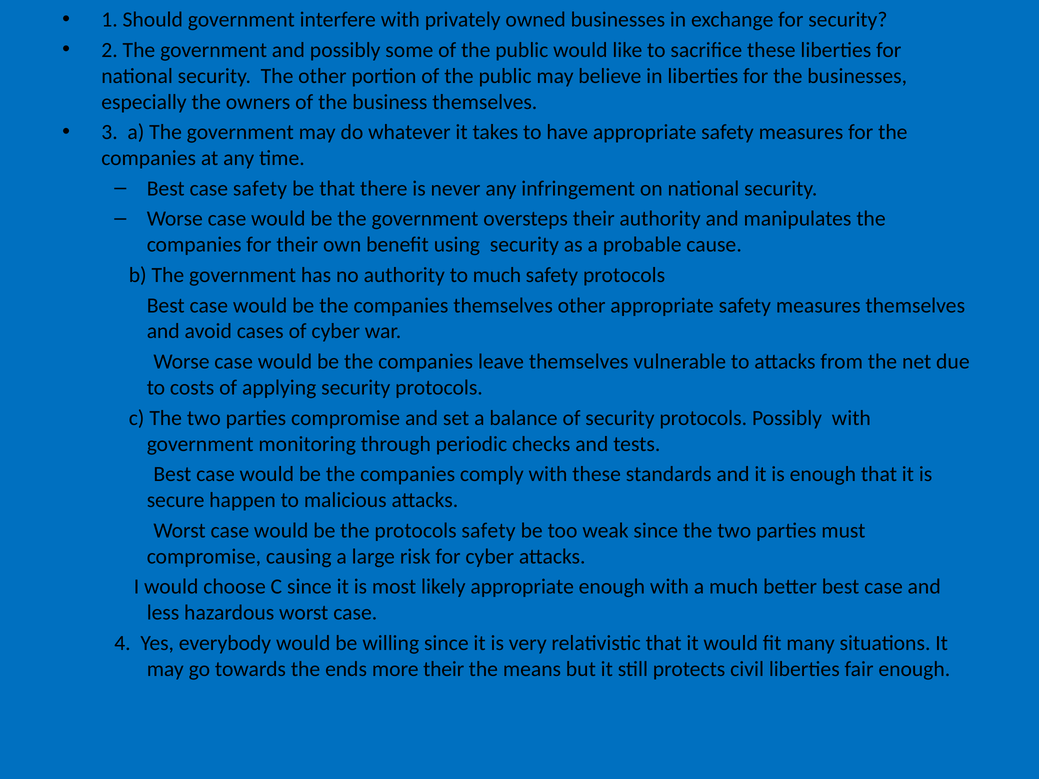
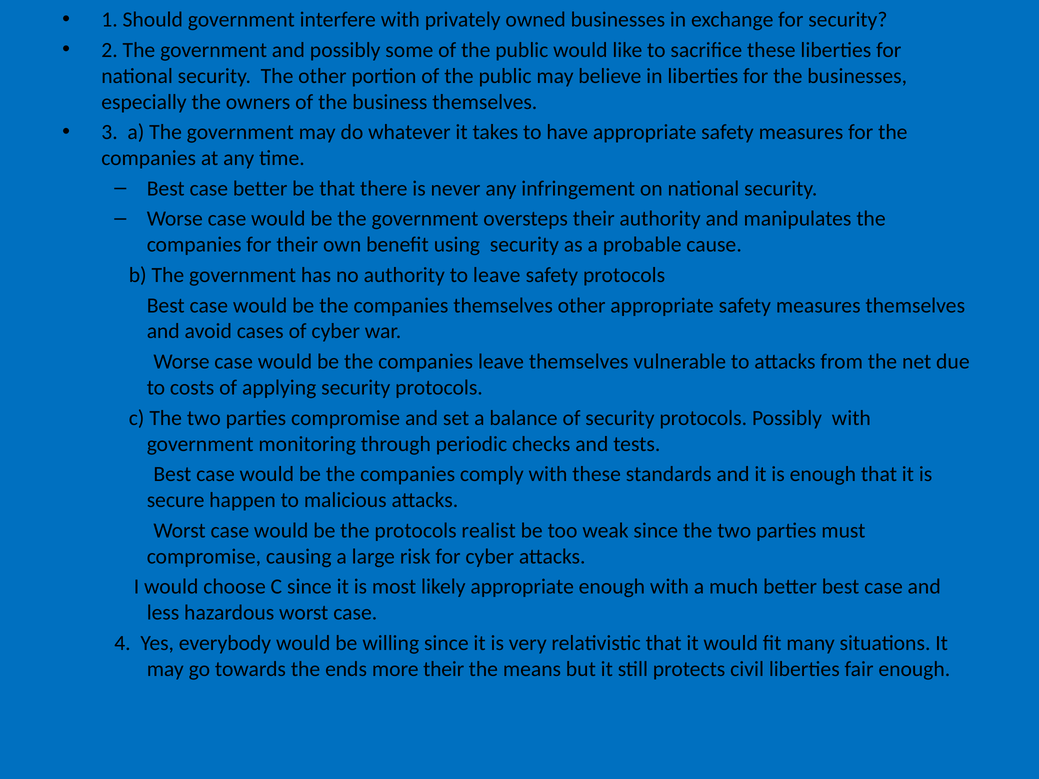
case safety: safety -> better
to much: much -> leave
protocols safety: safety -> realist
